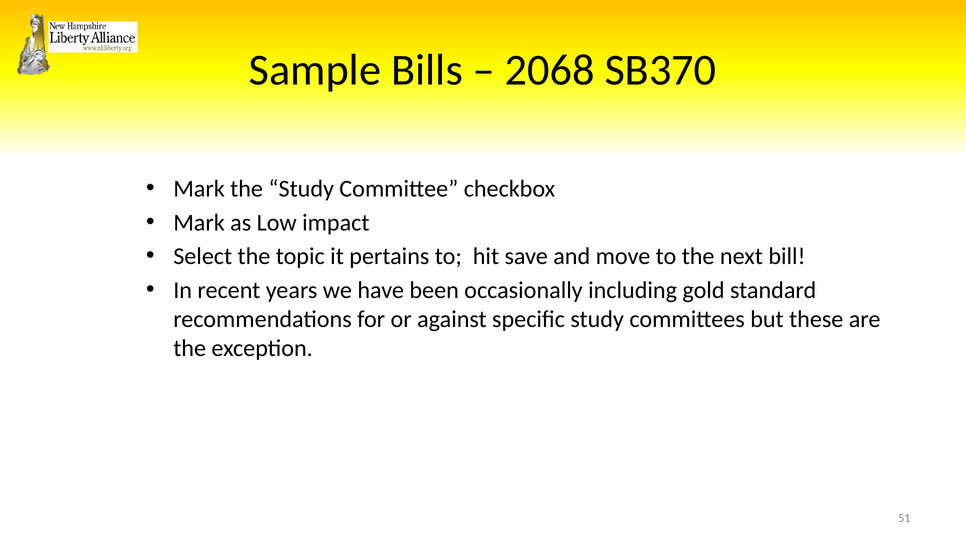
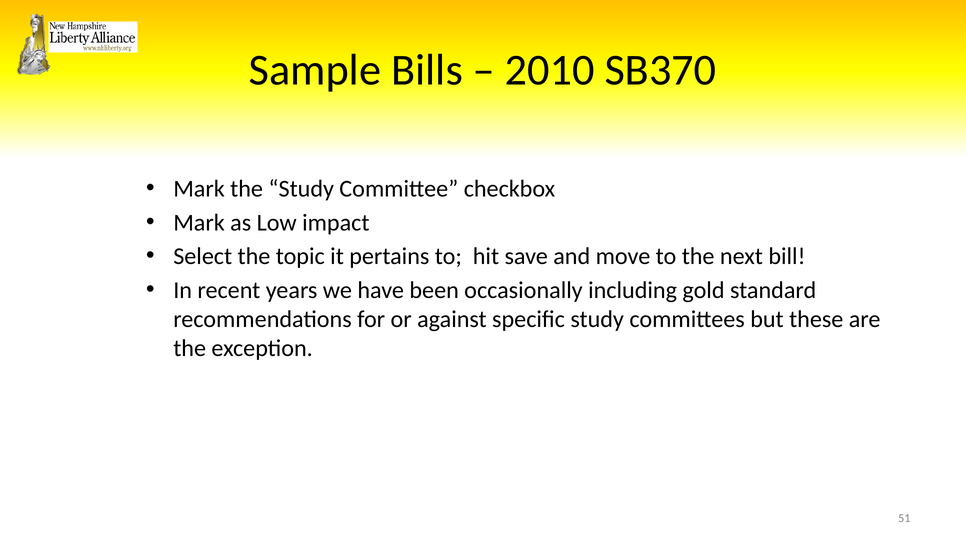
2068: 2068 -> 2010
